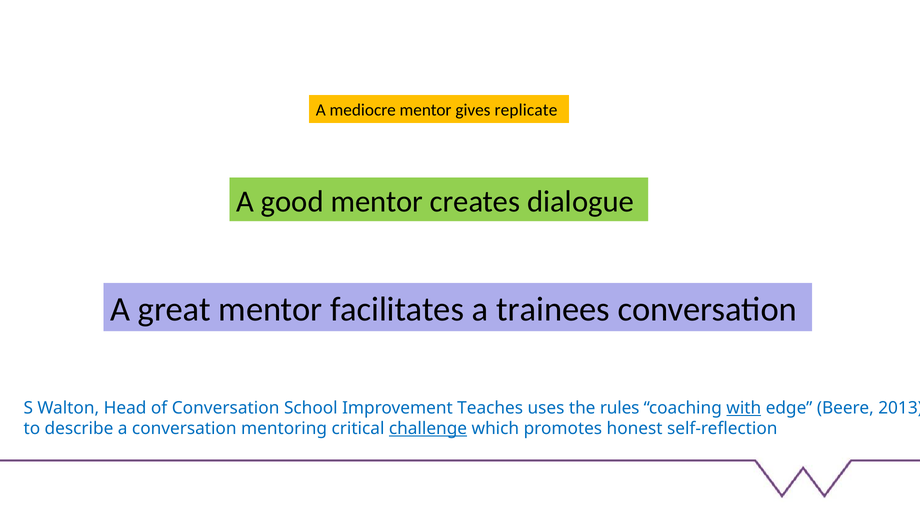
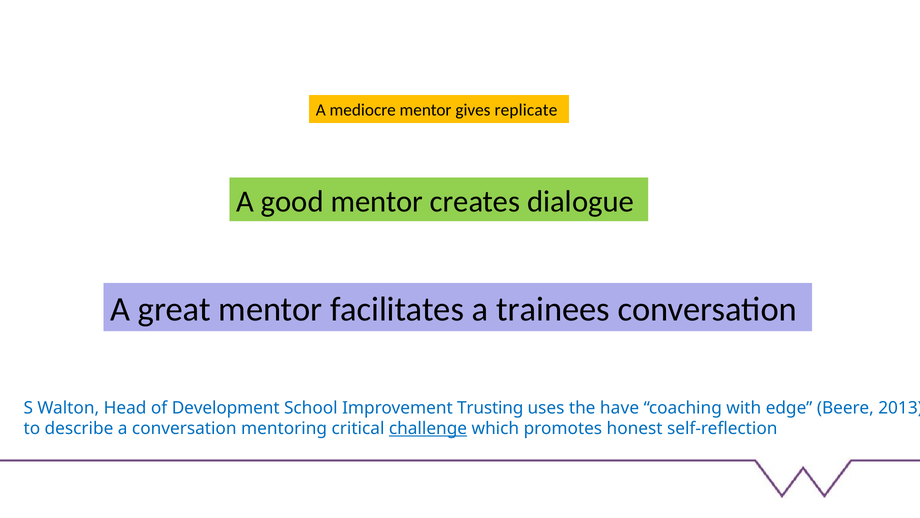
of Conversation: Conversation -> Development
Teaches: Teaches -> Trusting
rules: rules -> have
with underline: present -> none
